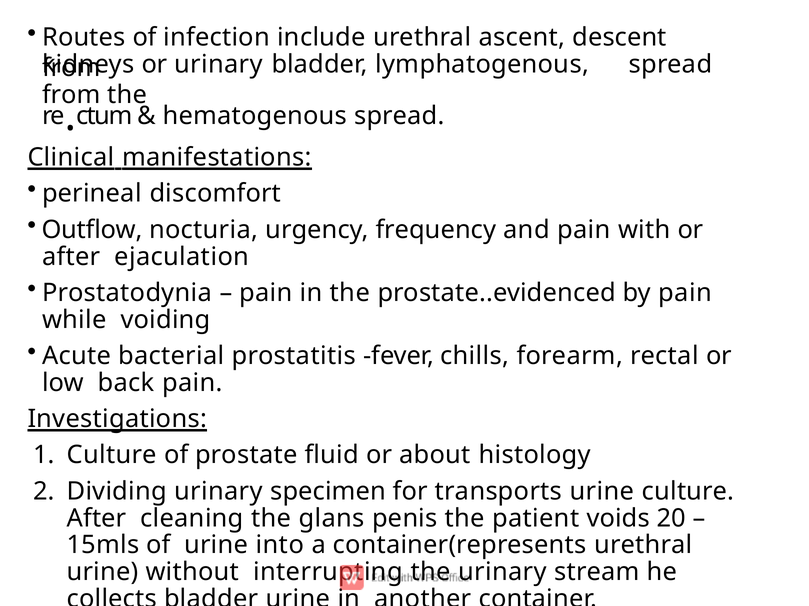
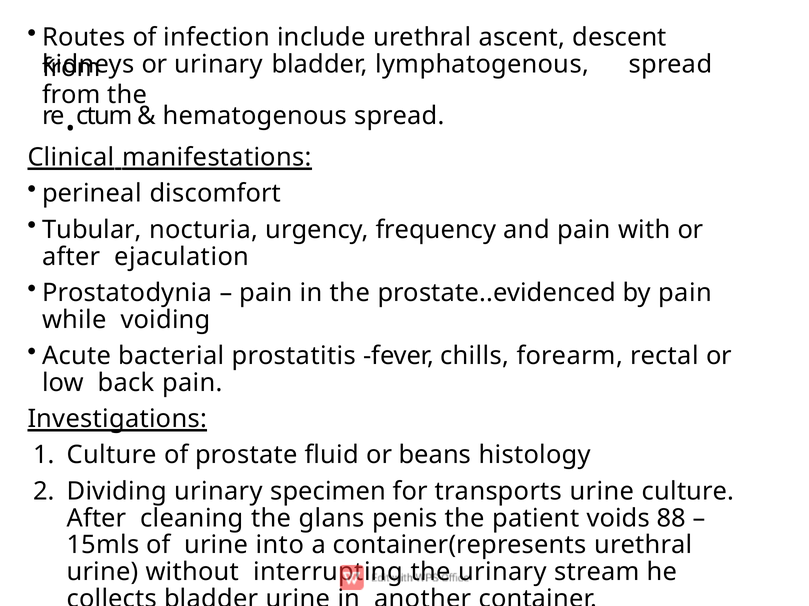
Outﬂow: Outﬂow -> Tubular
about: about -> beans
20: 20 -> 88
